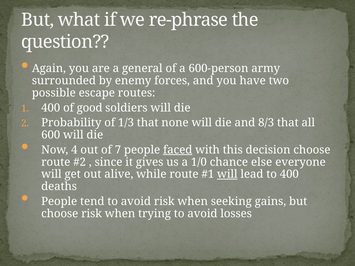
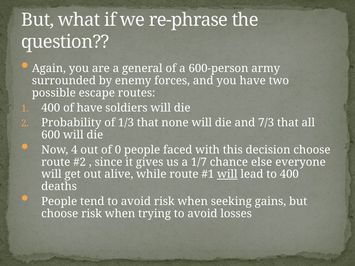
of good: good -> have
8/3: 8/3 -> 7/3
7: 7 -> 0
faced underline: present -> none
1/0: 1/0 -> 1/7
